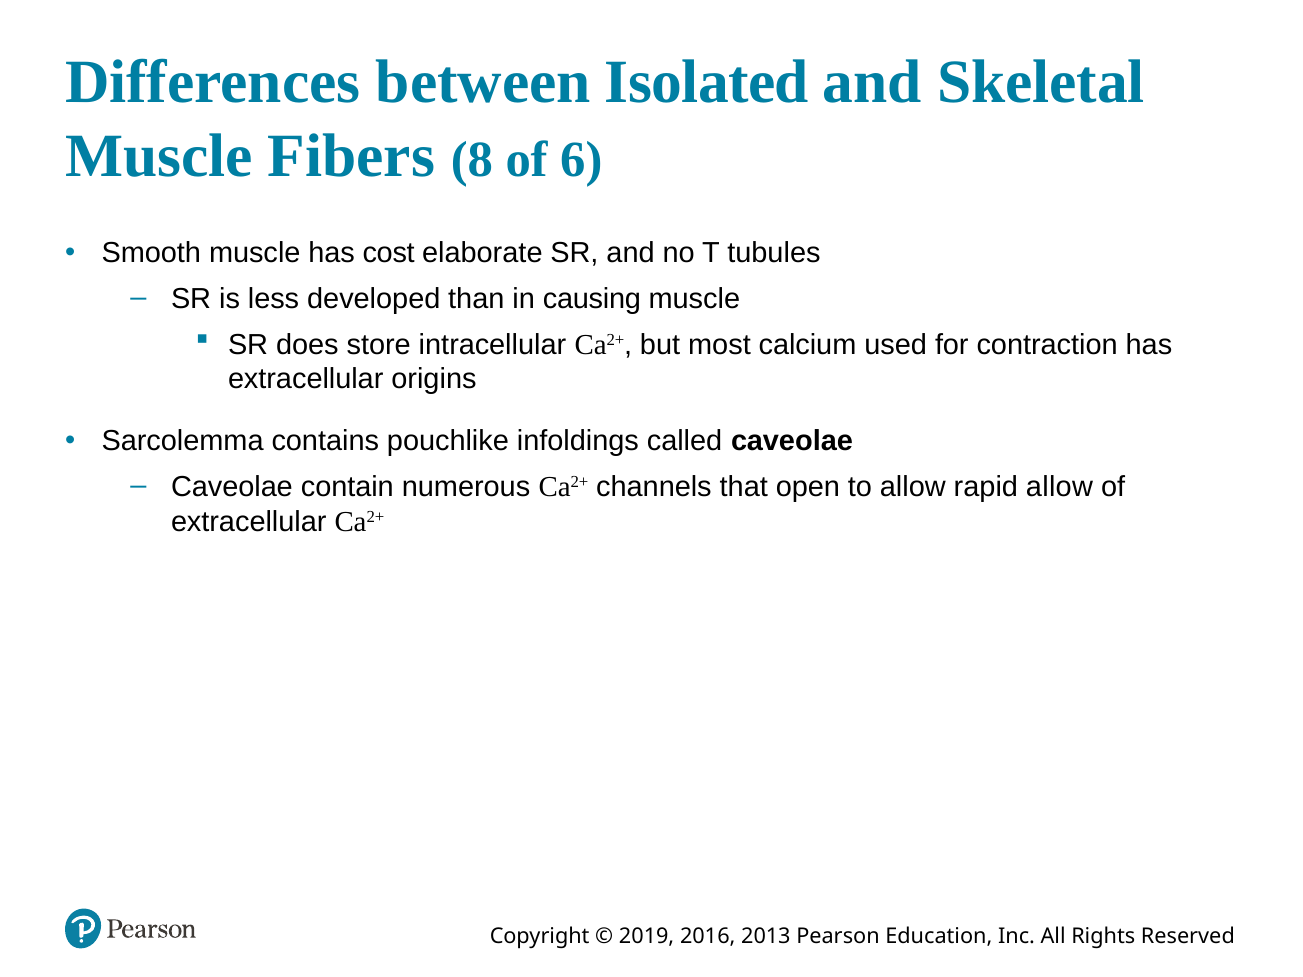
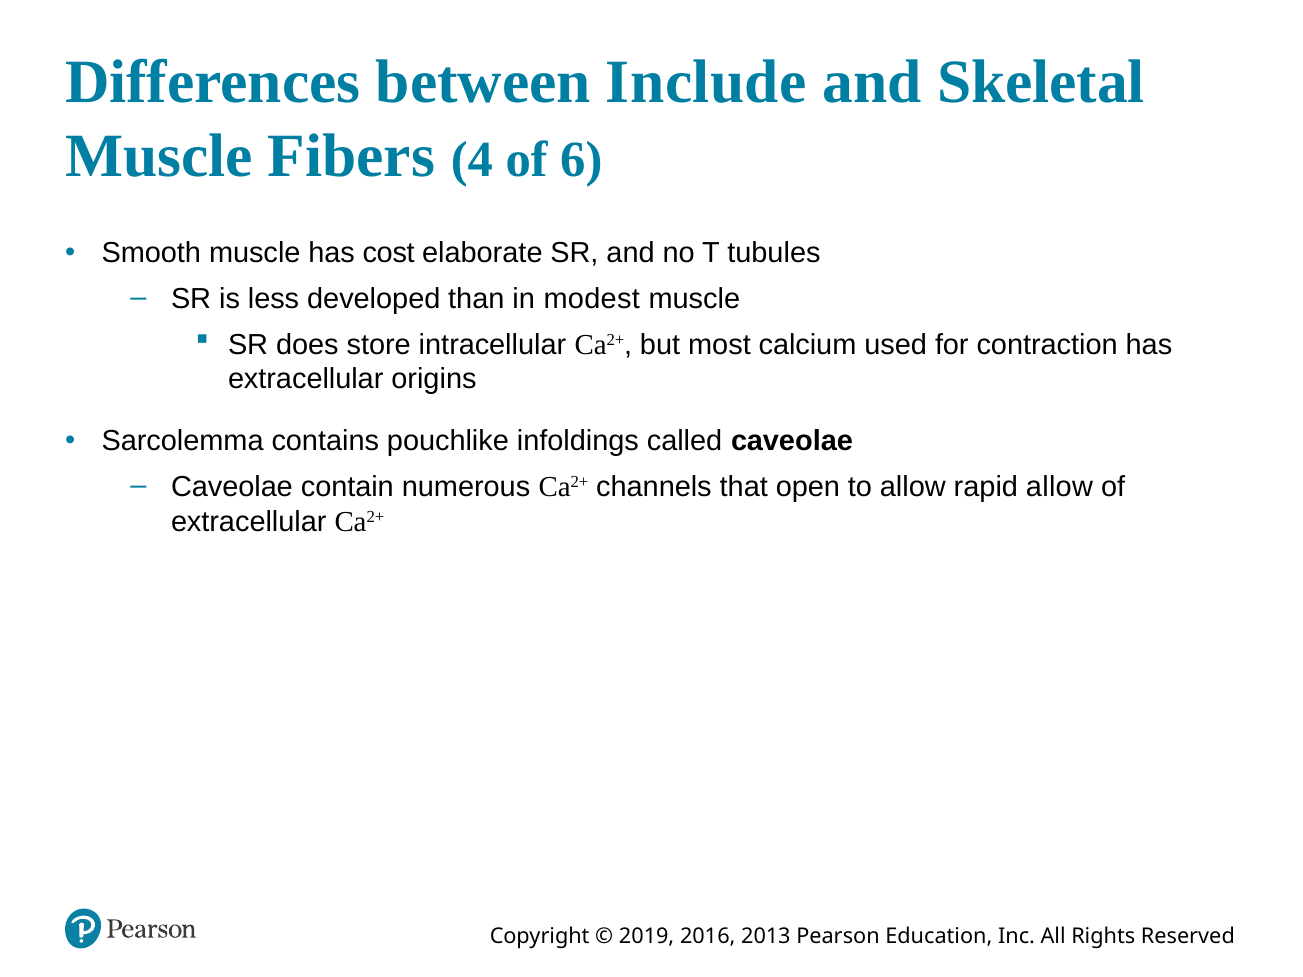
Isolated: Isolated -> Include
8: 8 -> 4
causing: causing -> modest
